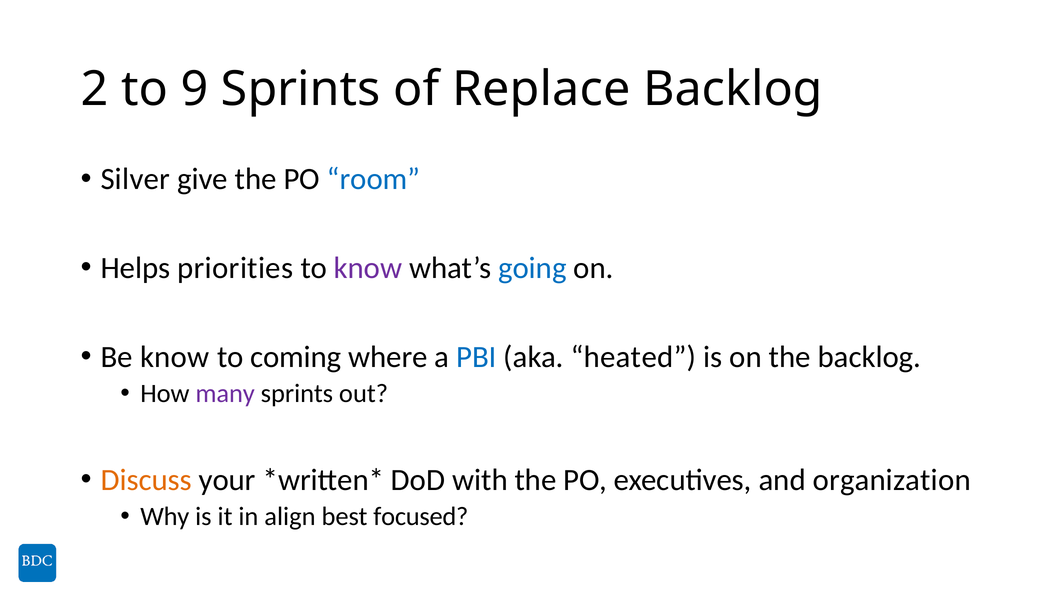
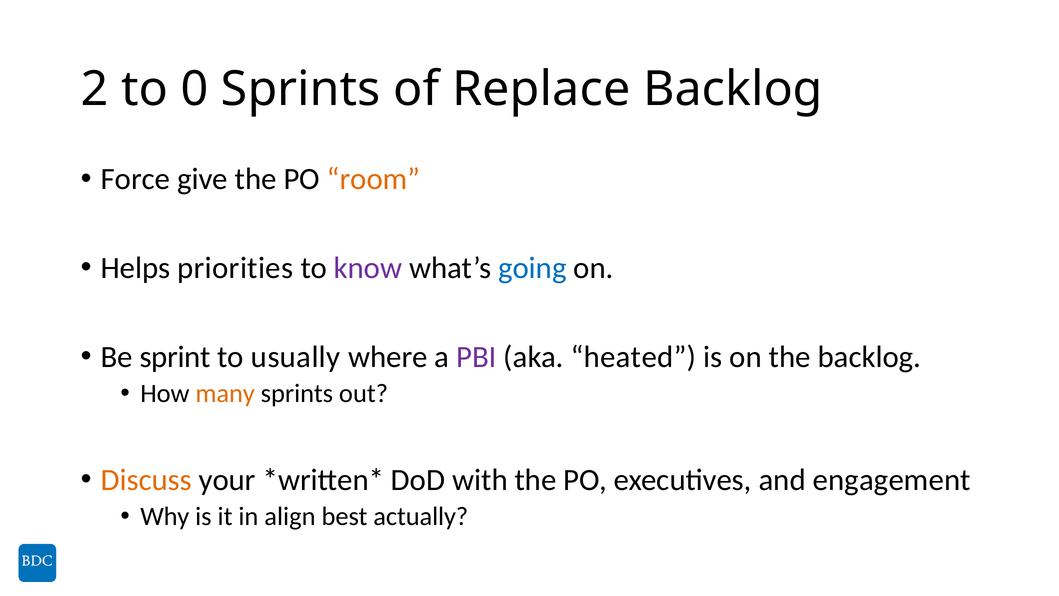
9: 9 -> 0
Silver: Silver -> Force
room colour: blue -> orange
Be know: know -> sprint
coming: coming -> usually
PBI colour: blue -> purple
many colour: purple -> orange
organization: organization -> engagement
focused: focused -> actually
